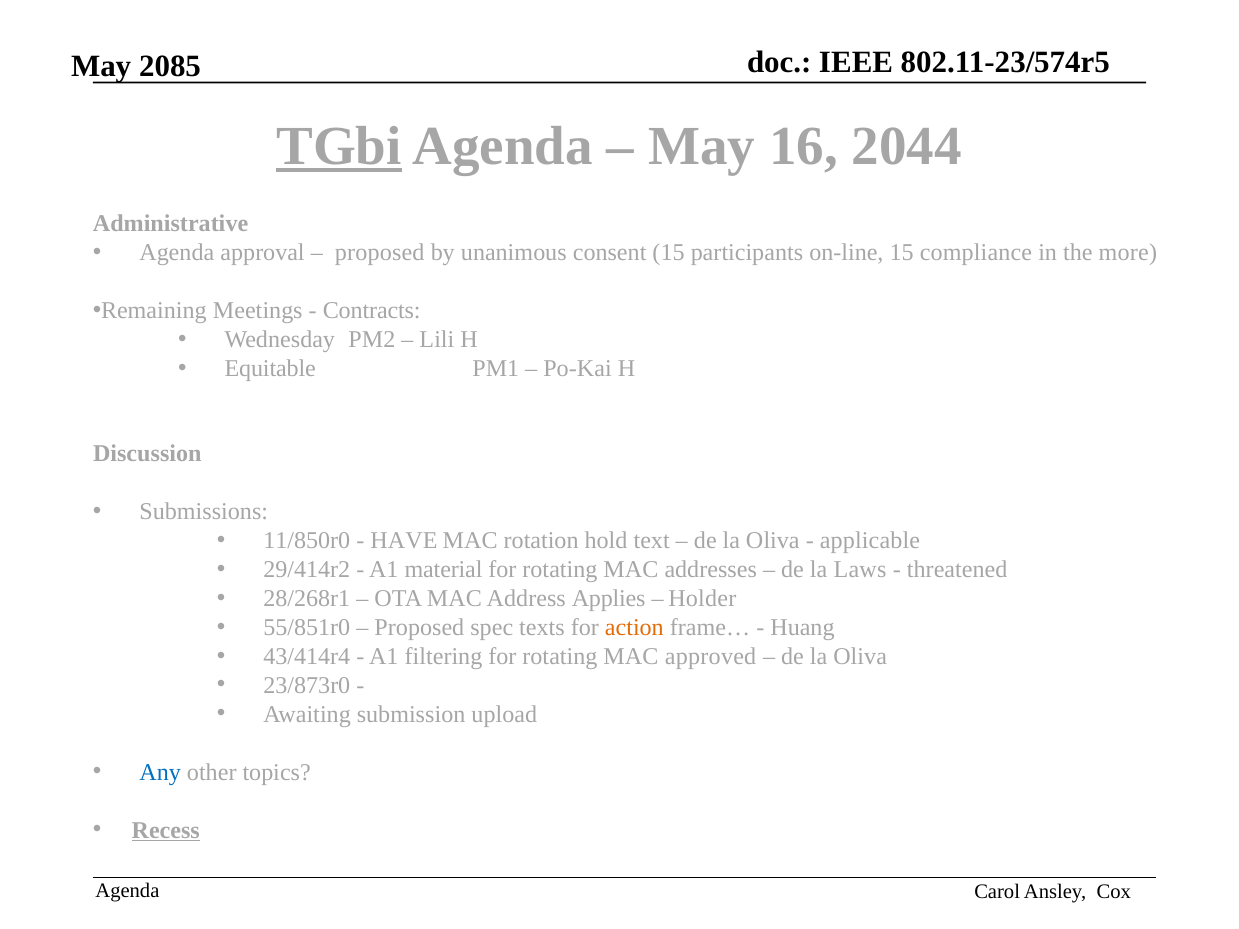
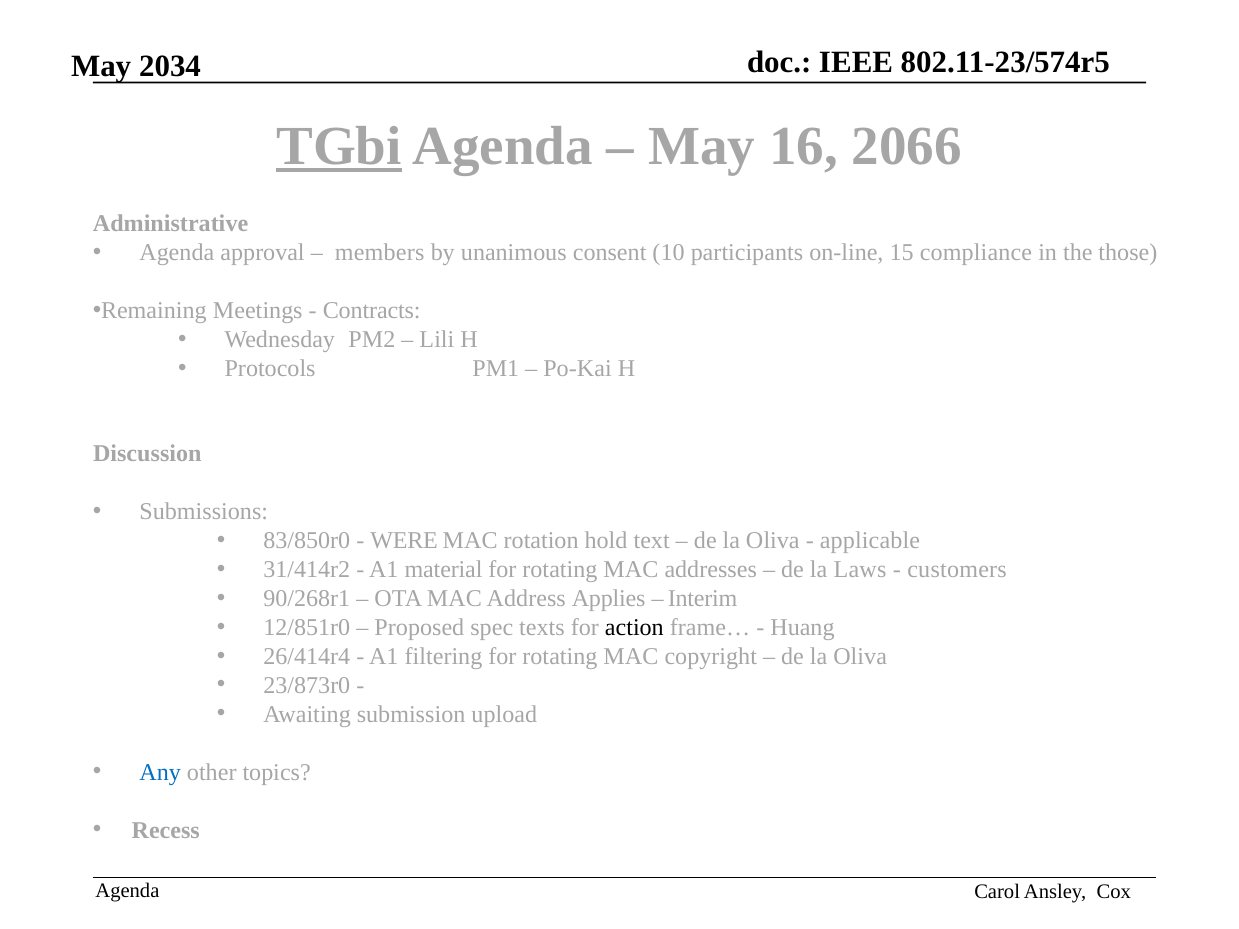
2085: 2085 -> 2034
2044: 2044 -> 2066
proposed at (380, 253): proposed -> members
consent 15: 15 -> 10
more: more -> those
Equitable: Equitable -> Protocols
11/850r0: 11/850r0 -> 83/850r0
HAVE: HAVE -> WERE
29/414r2: 29/414r2 -> 31/414r2
threatened: threatened -> customers
28/268r1: 28/268r1 -> 90/268r1
Holder: Holder -> Interim
55/851r0: 55/851r0 -> 12/851r0
action colour: orange -> black
43/414r4: 43/414r4 -> 26/414r4
approved: approved -> copyright
Recess underline: present -> none
